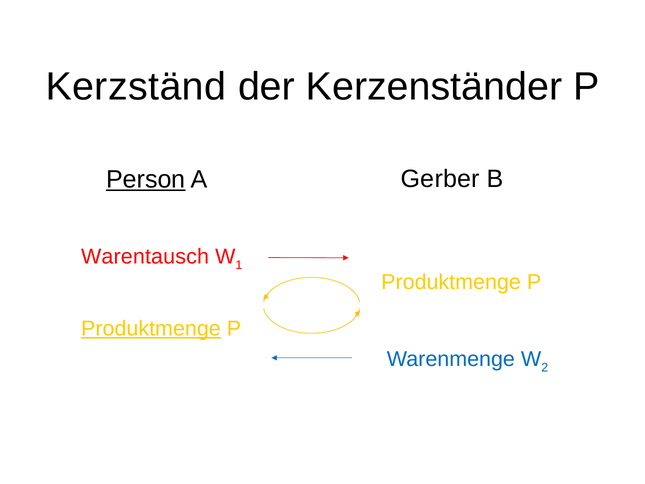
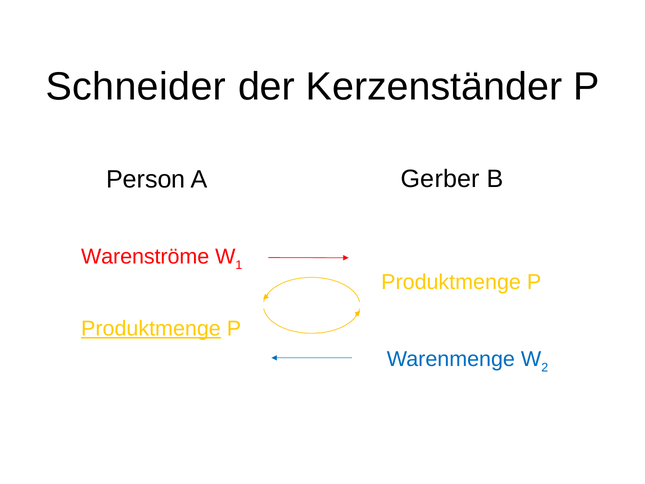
Kerzständ: Kerzständ -> Schneider
Person underline: present -> none
Warentausch: Warentausch -> Warenströme
